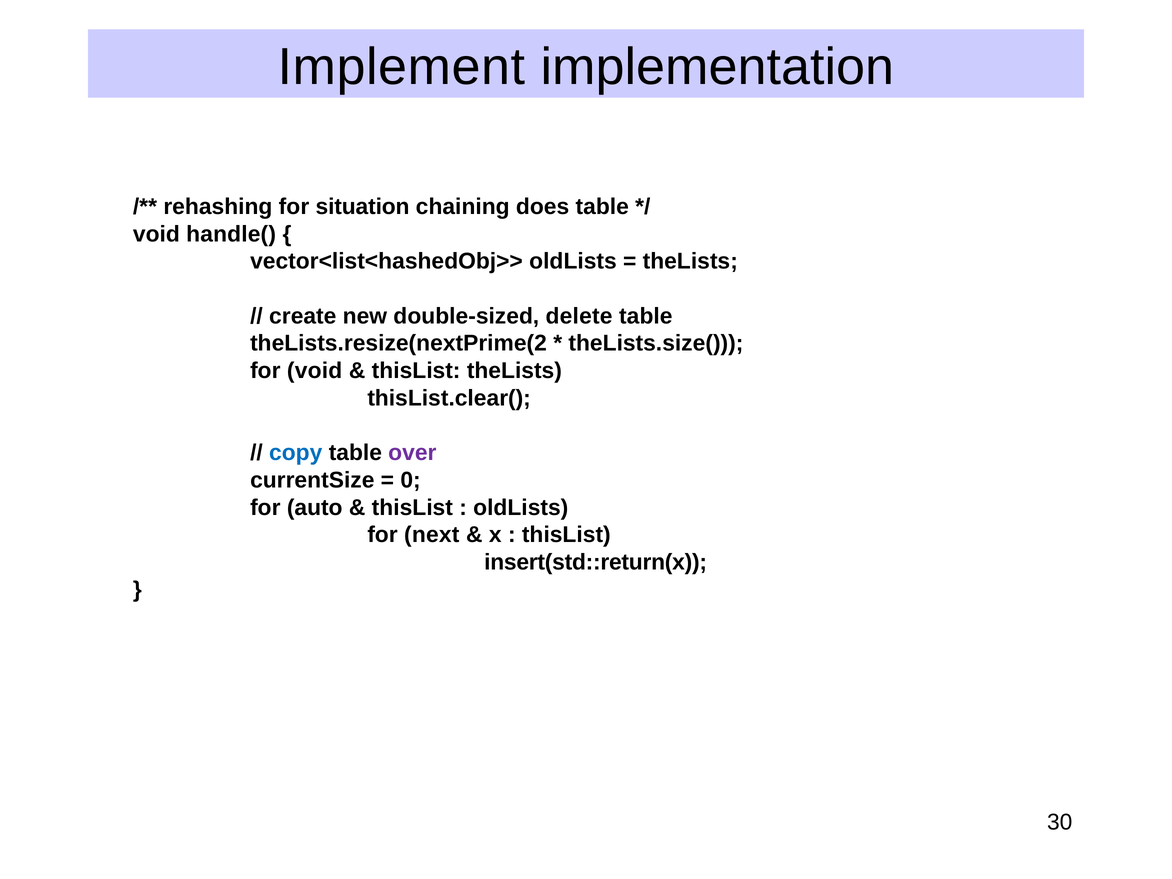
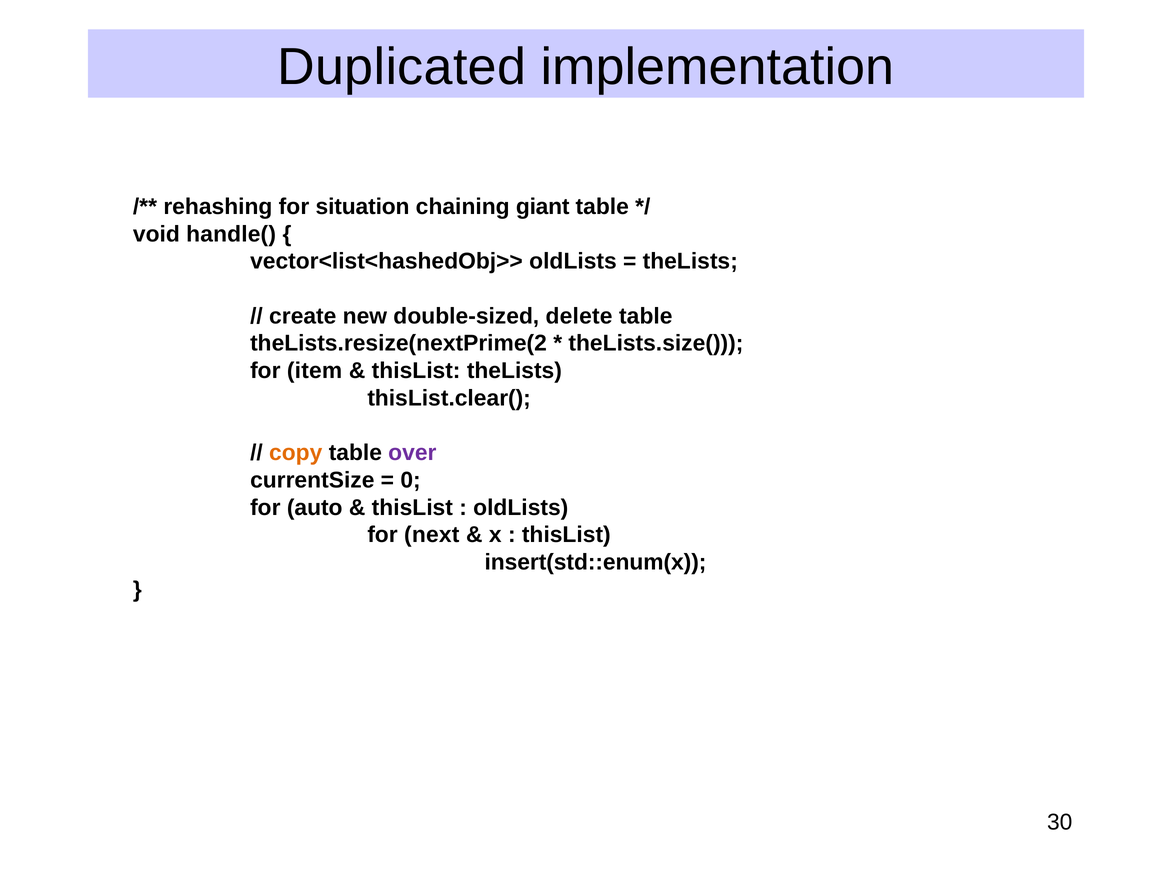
Implement: Implement -> Duplicated
does: does -> giant
for void: void -> item
copy colour: blue -> orange
insert(std::return(x: insert(std::return(x -> insert(std::enum(x
